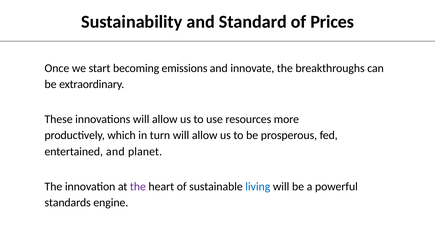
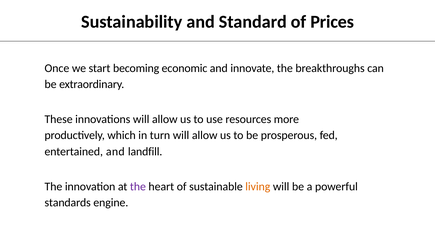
emissions: emissions -> economic
planet: planet -> landfill
living colour: blue -> orange
